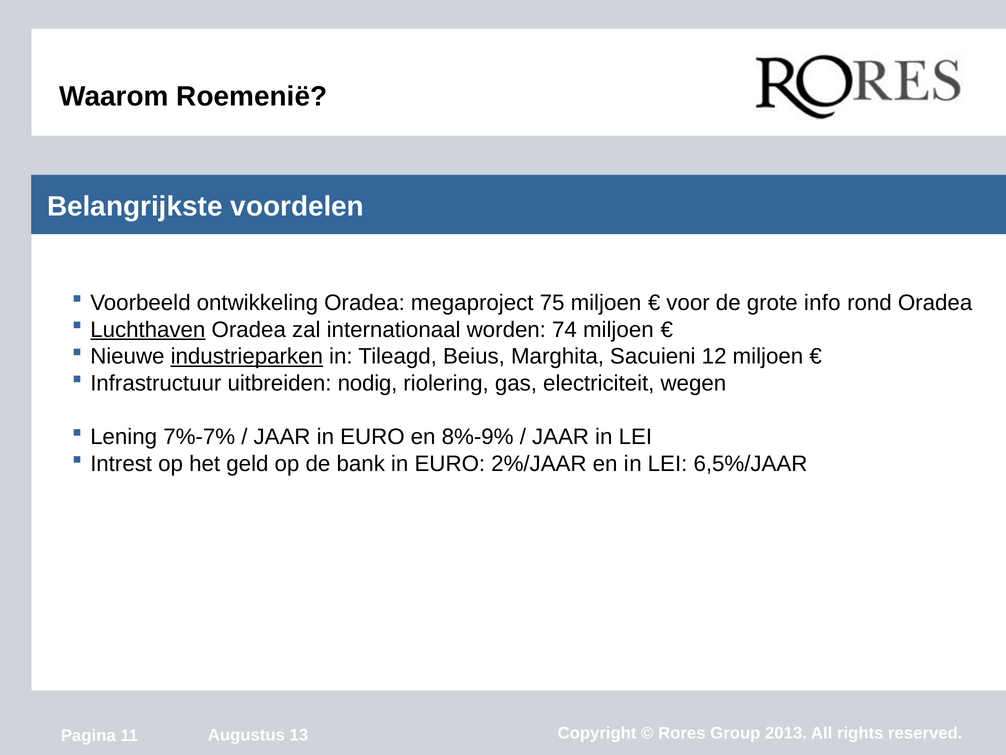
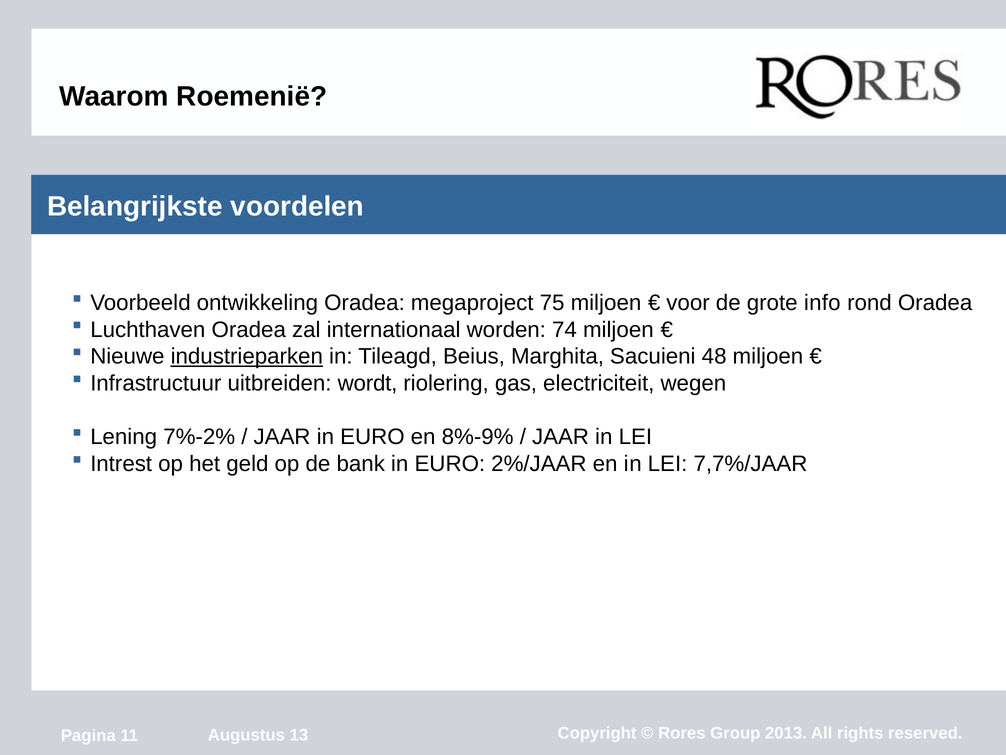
Luchthaven underline: present -> none
12: 12 -> 48
nodig: nodig -> wordt
7%-7%: 7%-7% -> 7%-2%
6,5%/JAAR: 6,5%/JAAR -> 7,7%/JAAR
